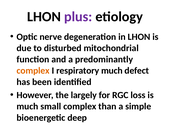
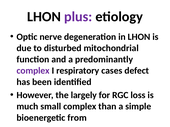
complex at (33, 71) colour: orange -> purple
respiratory much: much -> cases
deep: deep -> from
